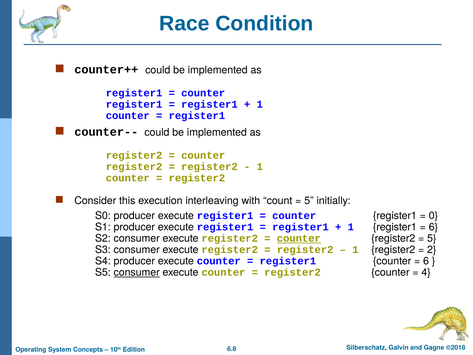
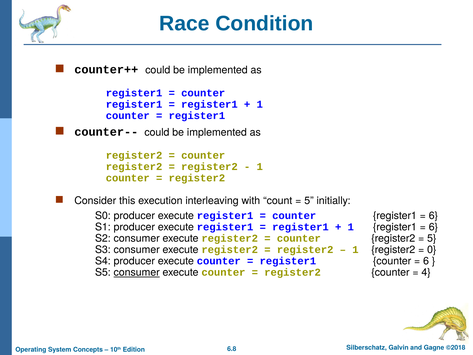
0 at (433, 216): 0 -> 6
counter at (299, 238) underline: present -> none
2: 2 -> 0
